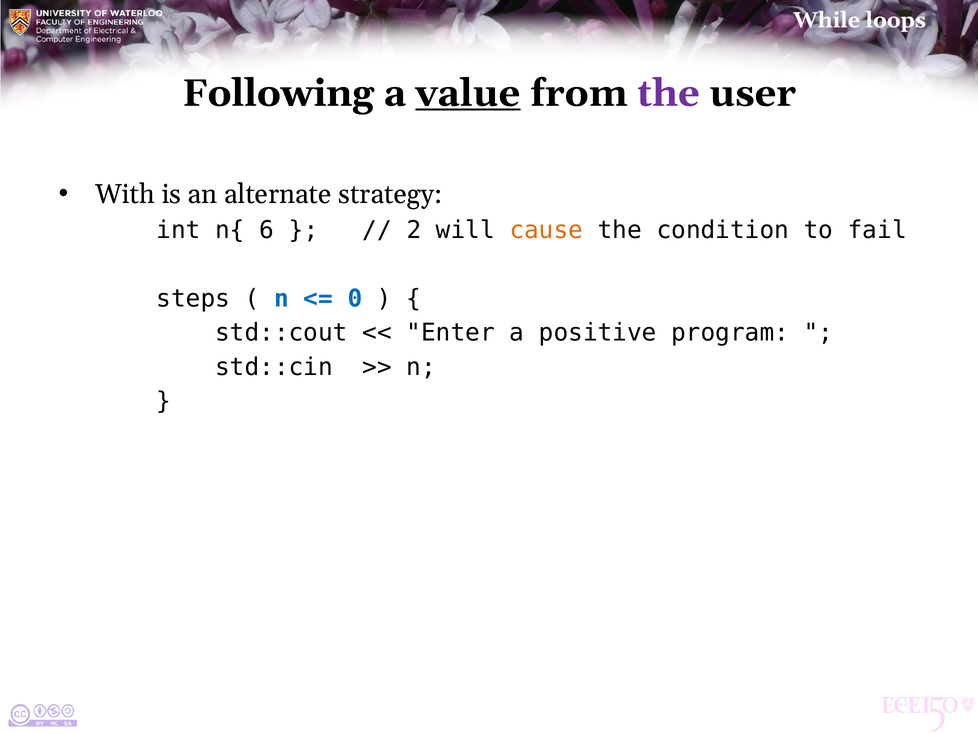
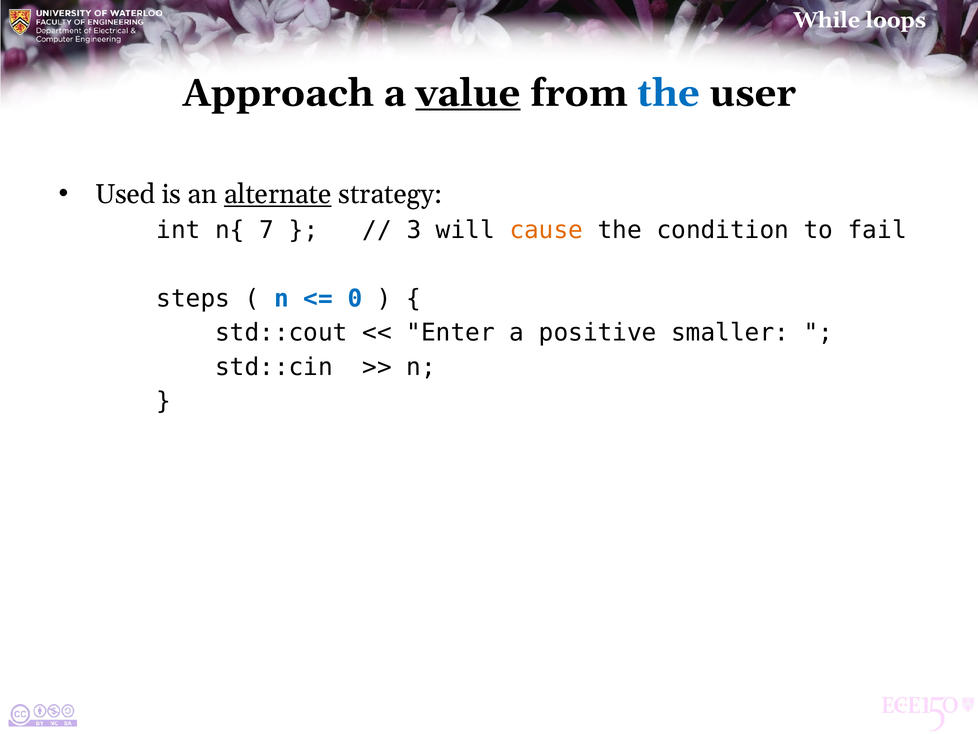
Following: Following -> Approach
the at (668, 93) colour: purple -> blue
With: With -> Used
alternate underline: none -> present
n{ 6: 6 -> 7
2: 2 -> 3
program: program -> smaller
